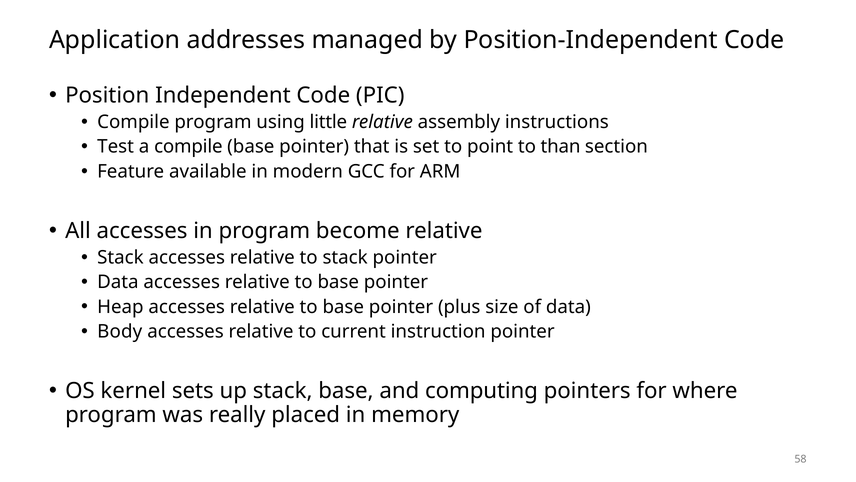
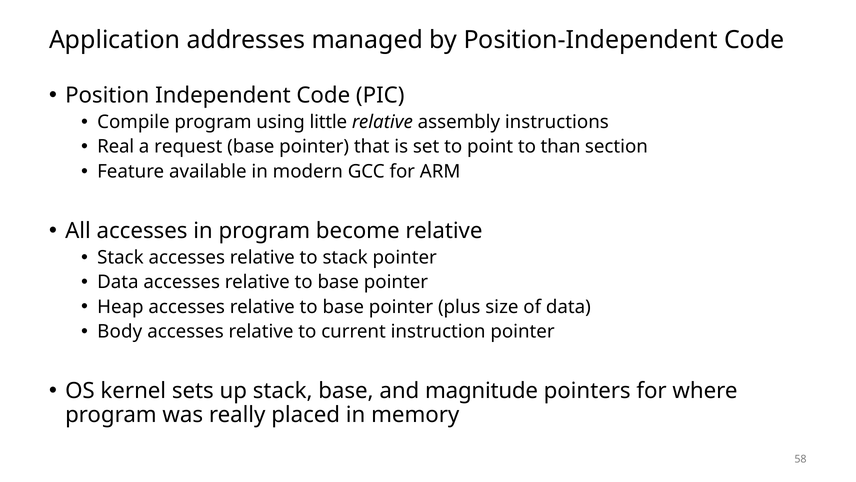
Test: Test -> Real
a compile: compile -> request
computing: computing -> magnitude
